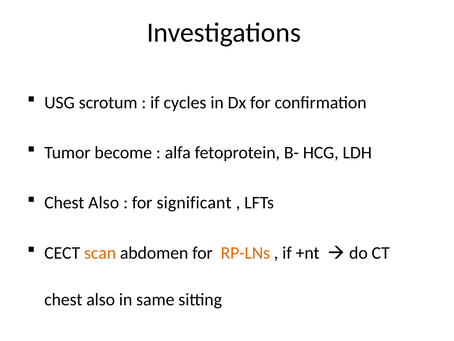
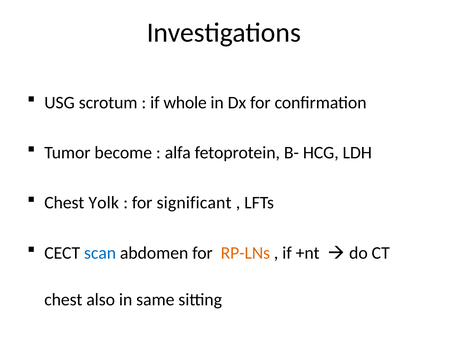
cycles: cycles -> whole
Also at (104, 203): Also -> Yolk
scan colour: orange -> blue
